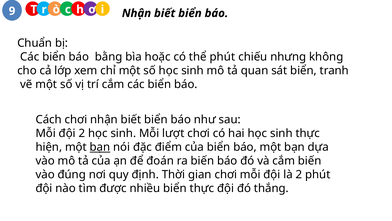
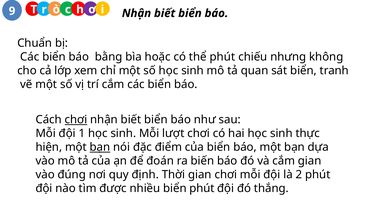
chơi at (76, 119) underline: none -> present
đội 2: 2 -> 1
cắm biến: biến -> gian
biển thực: thực -> phút
